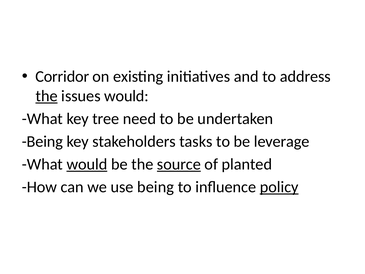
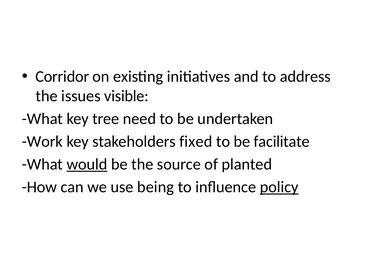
the at (47, 96) underline: present -> none
issues would: would -> visible
Being at (42, 141): Being -> Work
tasks: tasks -> fixed
leverage: leverage -> facilitate
source underline: present -> none
